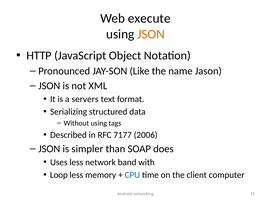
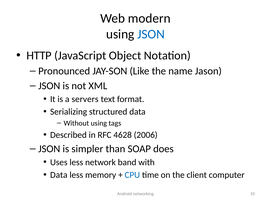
execute: execute -> modern
JSON at (151, 34) colour: orange -> blue
7177: 7177 -> 4628
Loop at (59, 175): Loop -> Data
